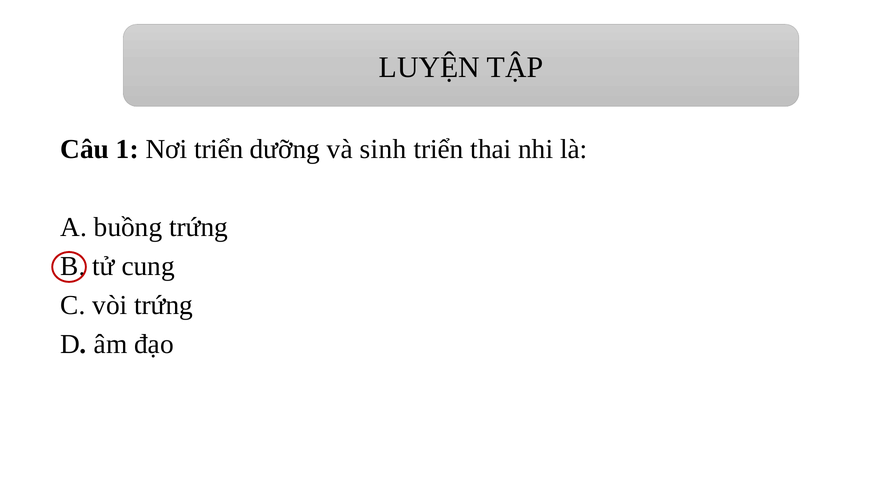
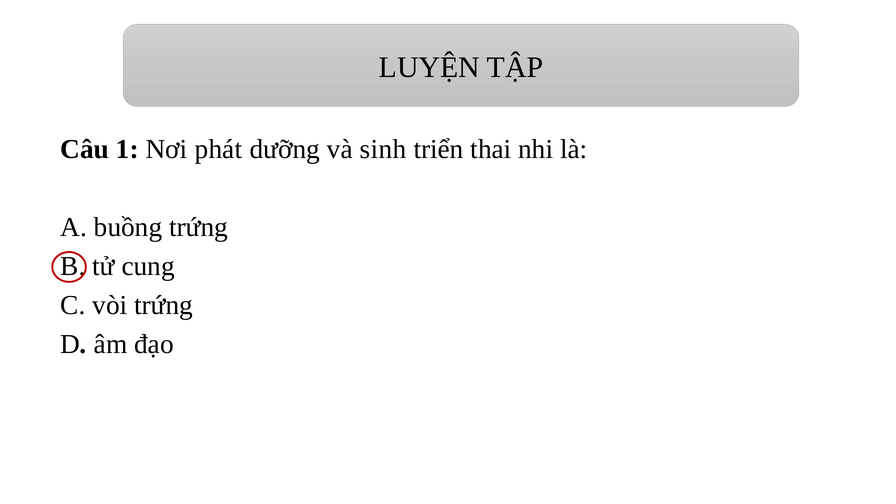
Nơi triển: triển -> phát
